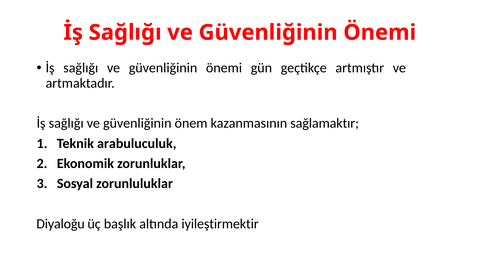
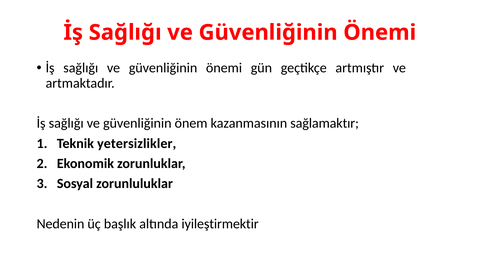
arabuluculuk: arabuluculuk -> yetersizlikler
Diyaloğu: Diyaloğu -> Nedenin
